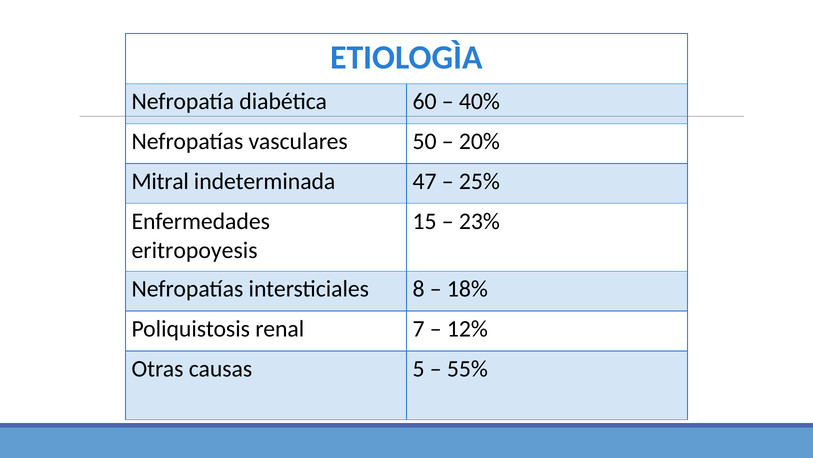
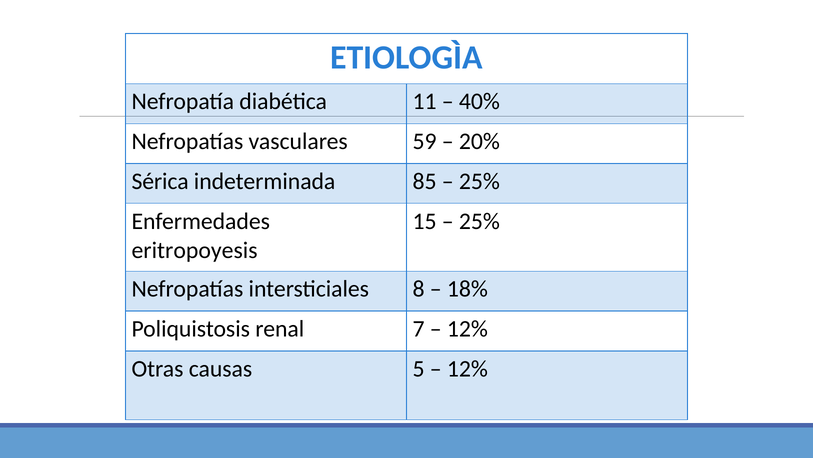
60: 60 -> 11
50: 50 -> 59
Mitral: Mitral -> Sérica
47: 47 -> 85
23% at (479, 221): 23% -> 25%
55% at (467, 368): 55% -> 12%
